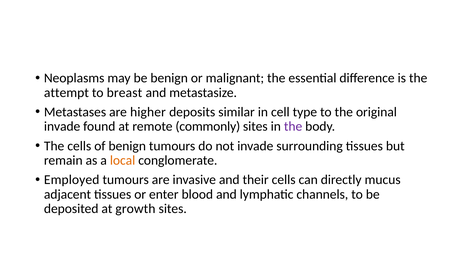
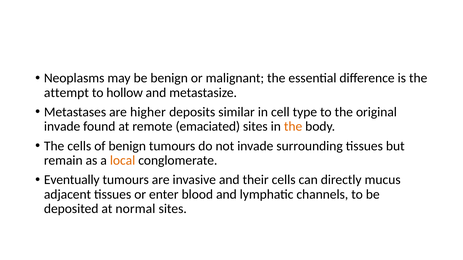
breast: breast -> hollow
commonly: commonly -> emaciated
the at (293, 127) colour: purple -> orange
Employed: Employed -> Eventually
growth: growth -> normal
